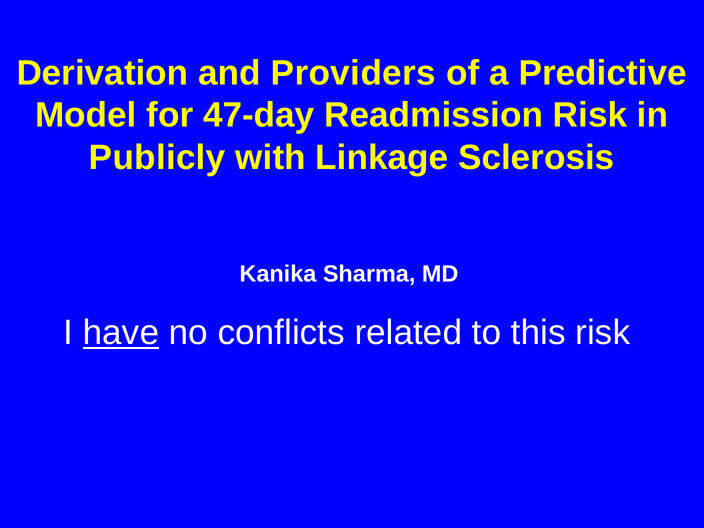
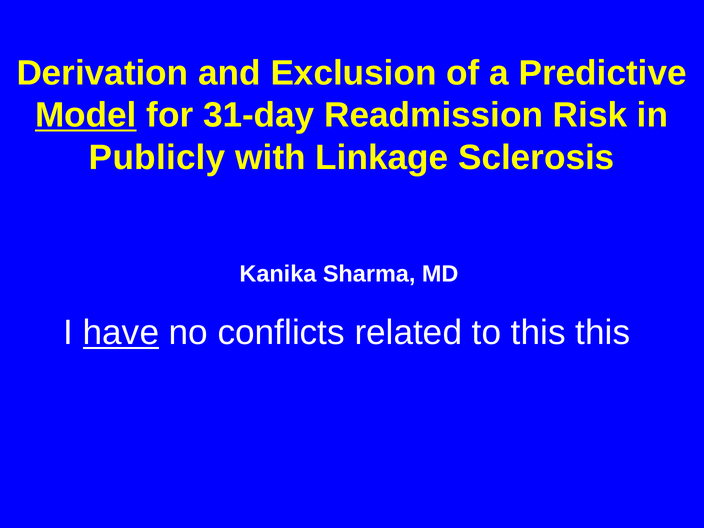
Providers: Providers -> Exclusion
Model underline: none -> present
47-day: 47-day -> 31-day
this risk: risk -> this
